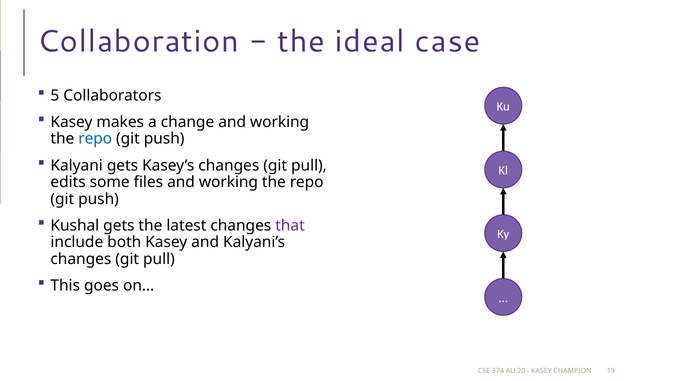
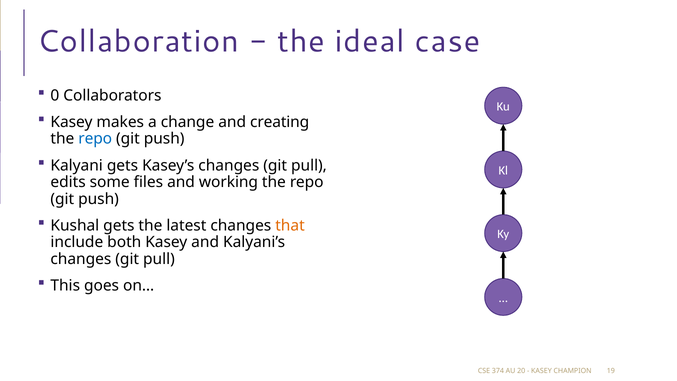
5: 5 -> 0
change and working: working -> creating
that colour: purple -> orange
